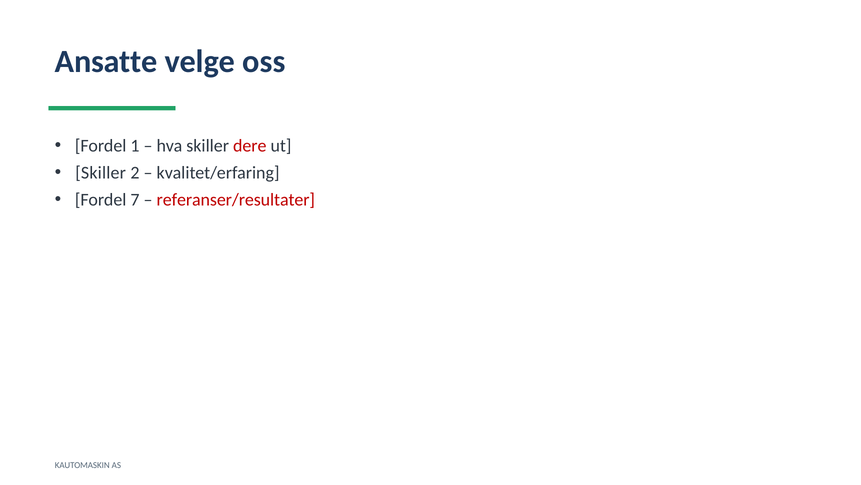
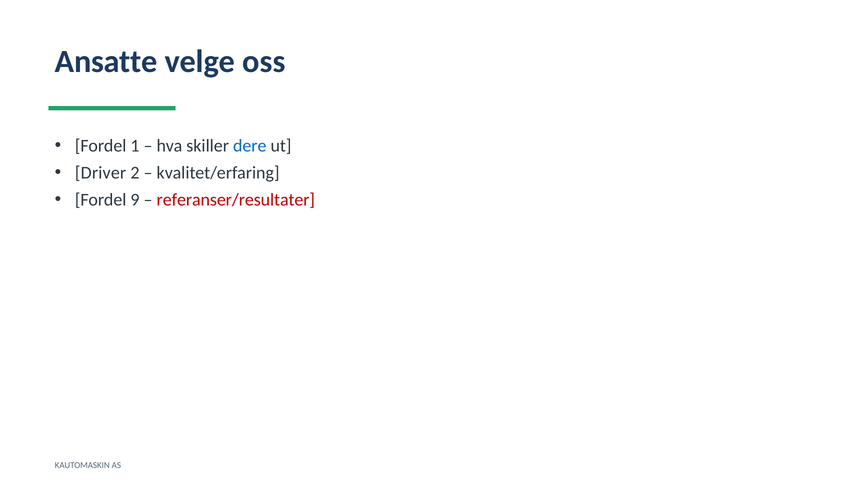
dere colour: red -> blue
Skiller at (101, 173): Skiller -> Driver
7: 7 -> 9
